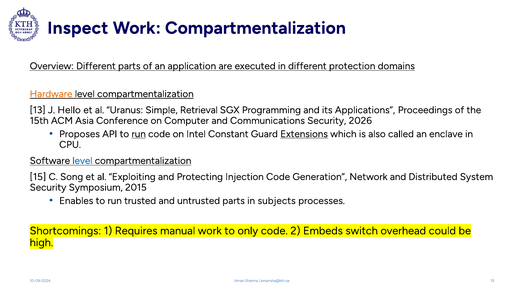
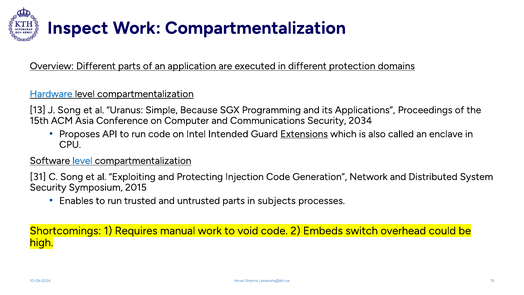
Hardware colour: orange -> blue
J Hello: Hello -> Song
Retrieval: Retrieval -> Because
2026: 2026 -> 2034
run at (139, 134) underline: present -> none
Constant: Constant -> Intended
15 at (38, 177): 15 -> 31
only: only -> void
